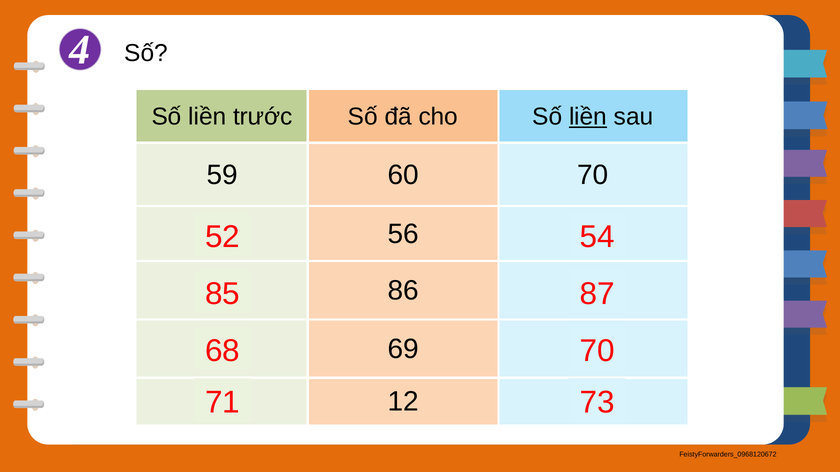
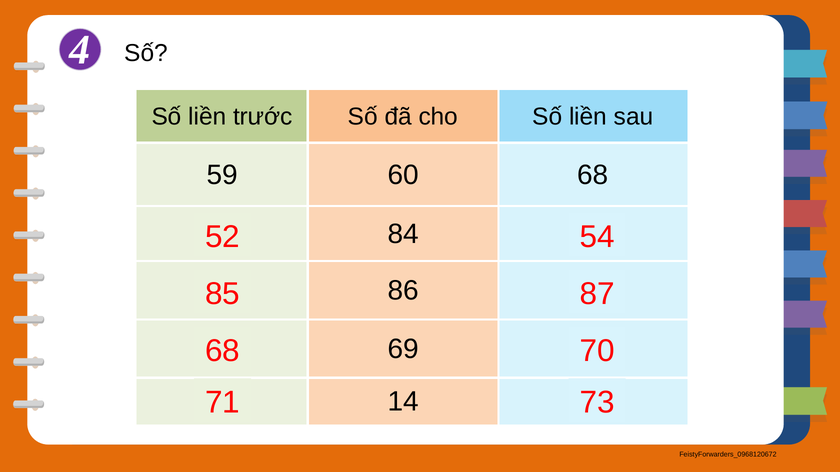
liền at (588, 117) underline: present -> none
60 70: 70 -> 68
56: 56 -> 84
12: 12 -> 14
